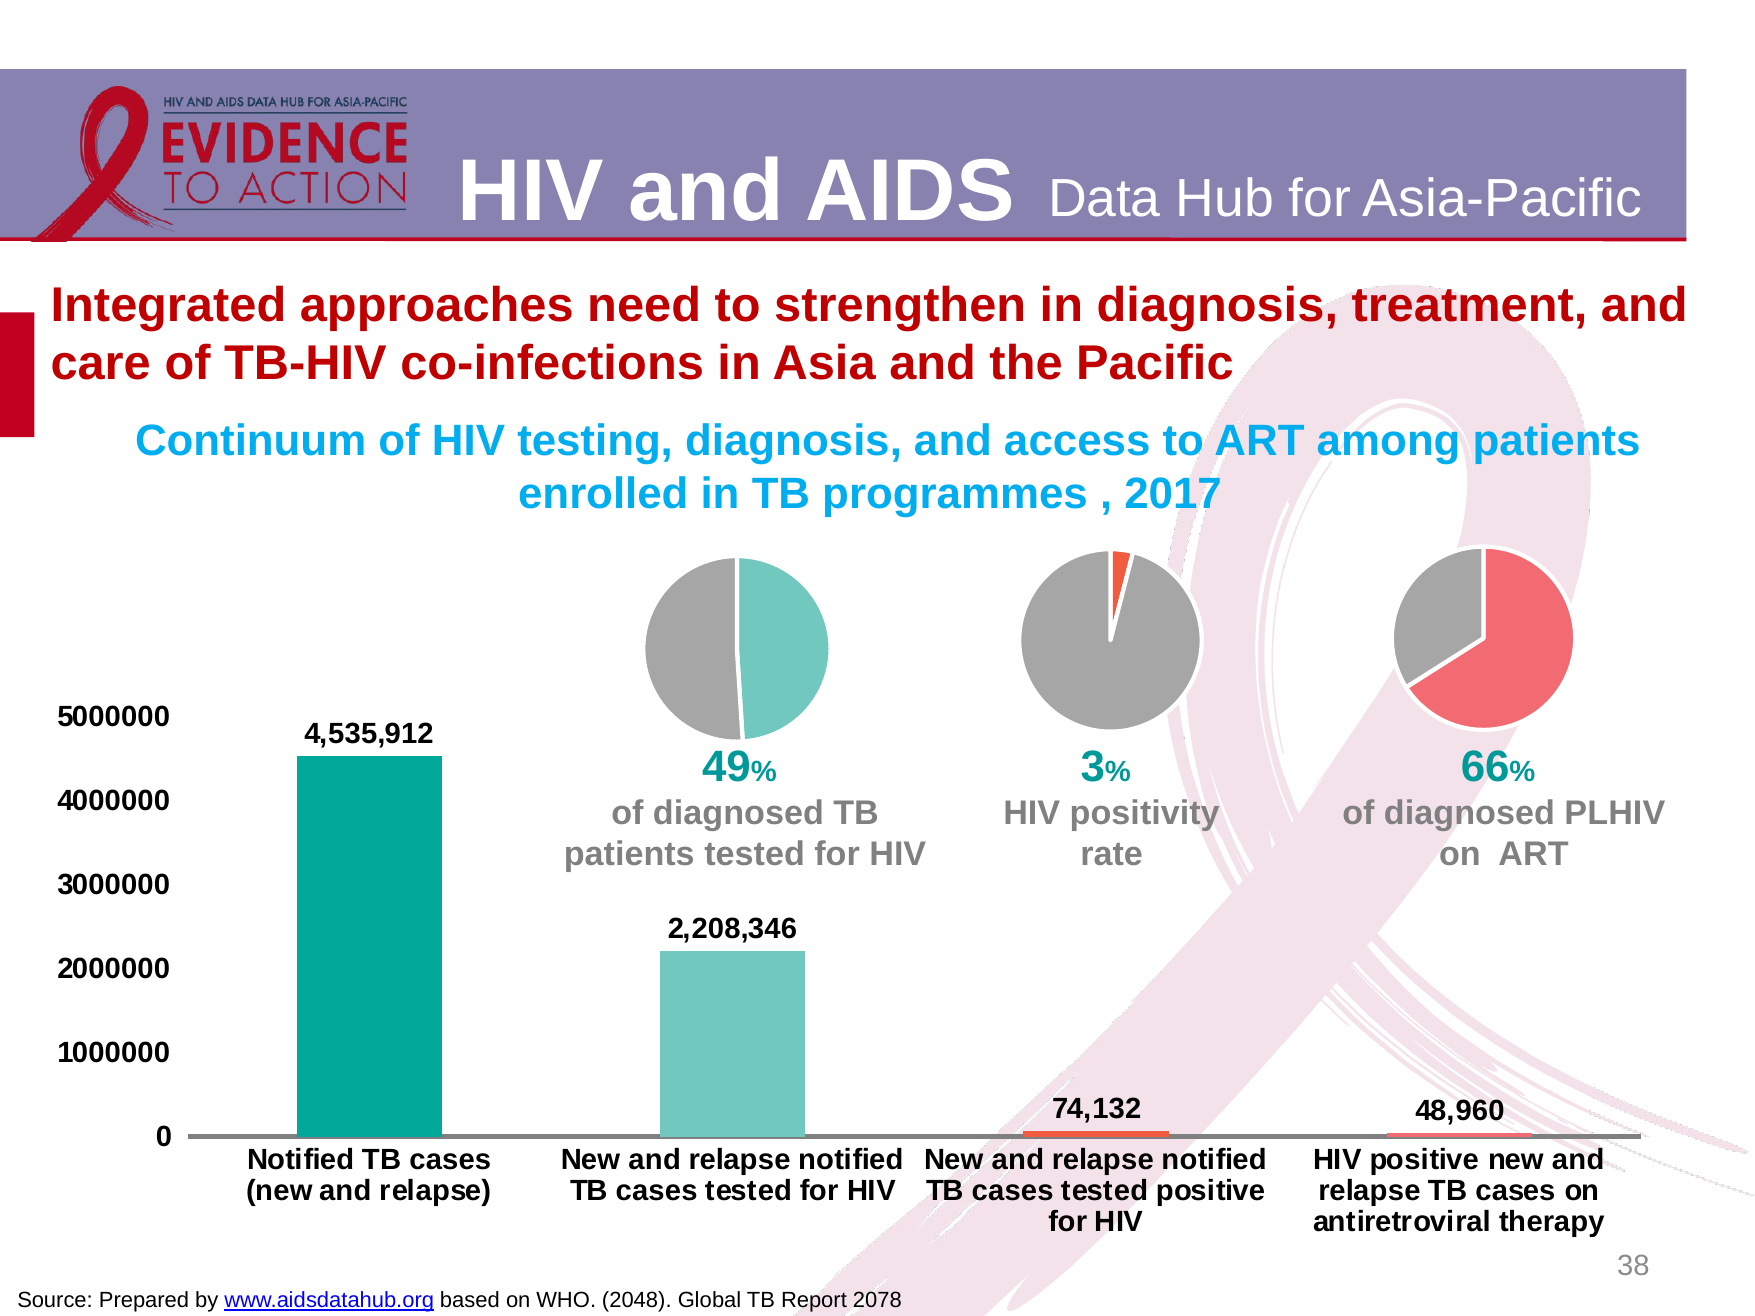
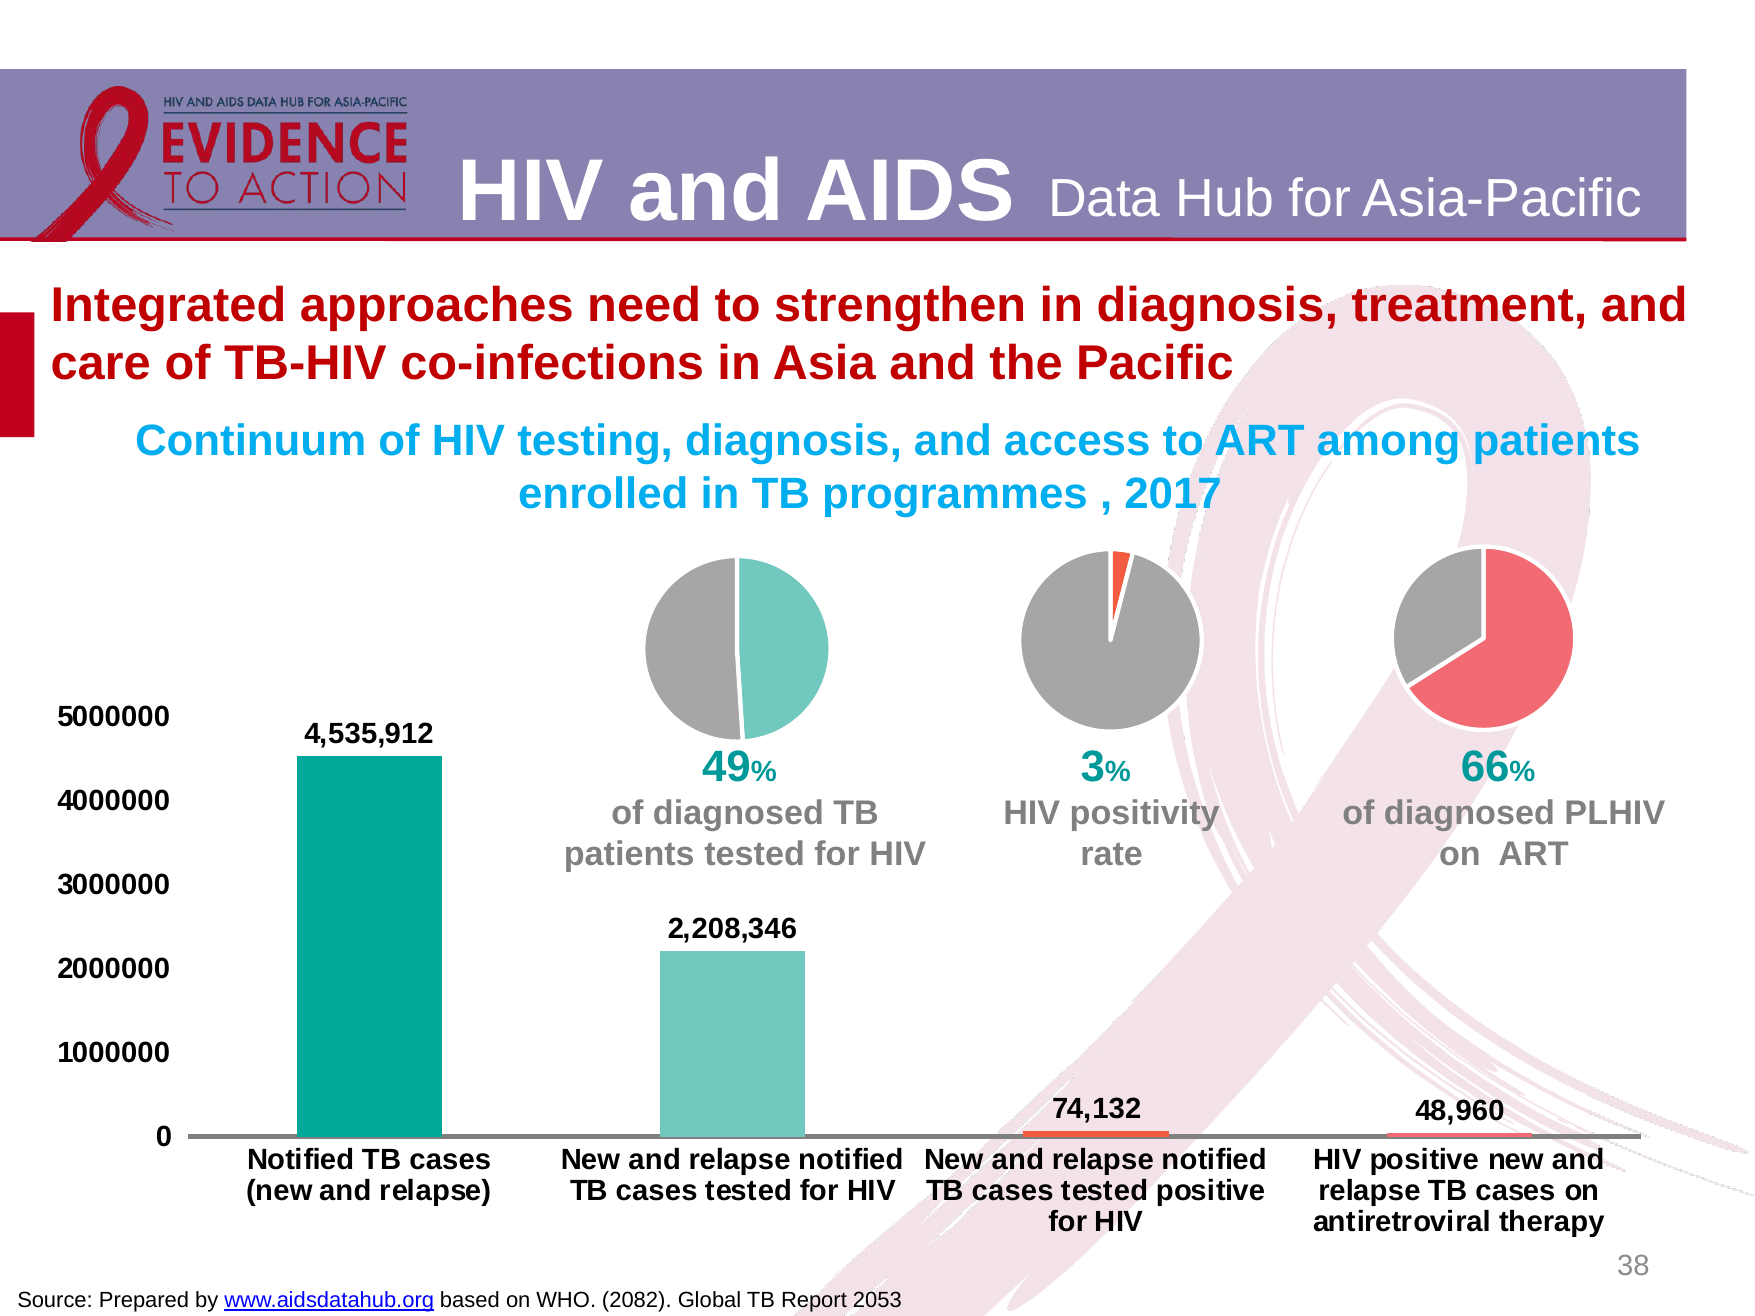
2048: 2048 -> 2082
2078: 2078 -> 2053
